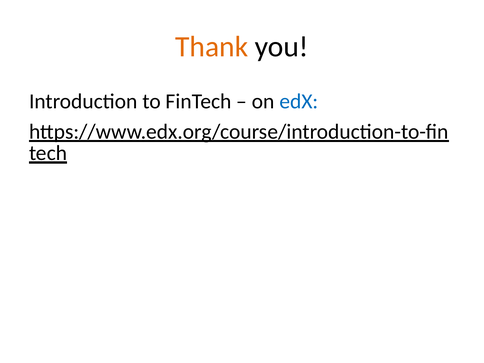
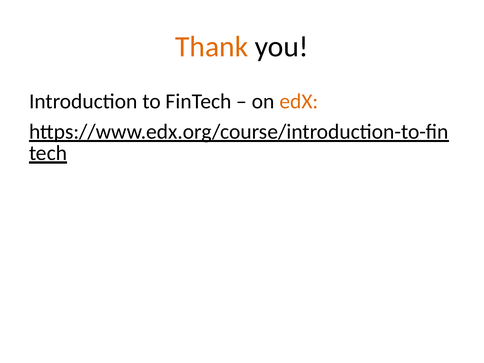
edX colour: blue -> orange
